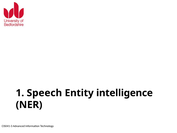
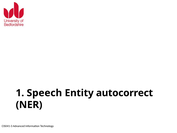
intelligence: intelligence -> autocorrect
